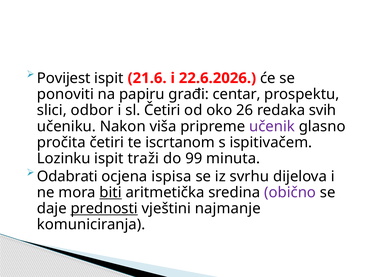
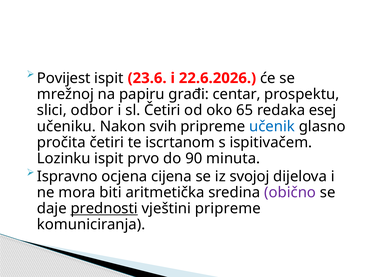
21.6: 21.6 -> 23.6
ponoviti: ponoviti -> mrežnoj
26: 26 -> 65
svih: svih -> esej
viša: viša -> svih
učenik colour: purple -> blue
traži: traži -> prvo
99: 99 -> 90
Odabrati: Odabrati -> Ispravno
ispisa: ispisa -> cijena
svrhu: svrhu -> svojoj
biti underline: present -> none
vještini najmanje: najmanje -> pripreme
